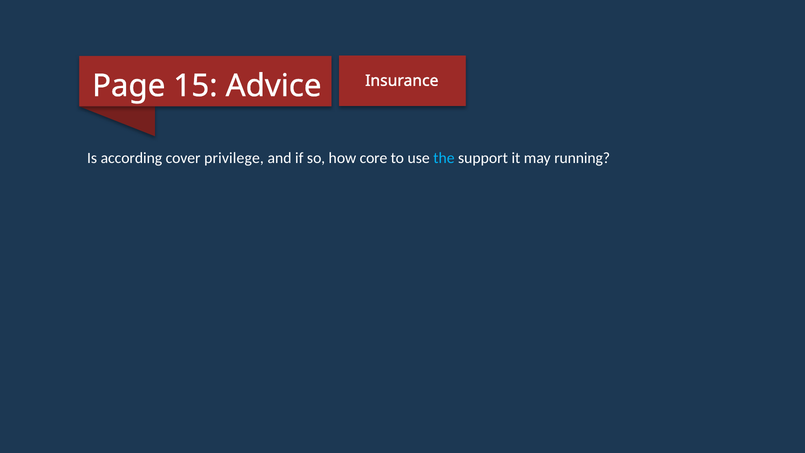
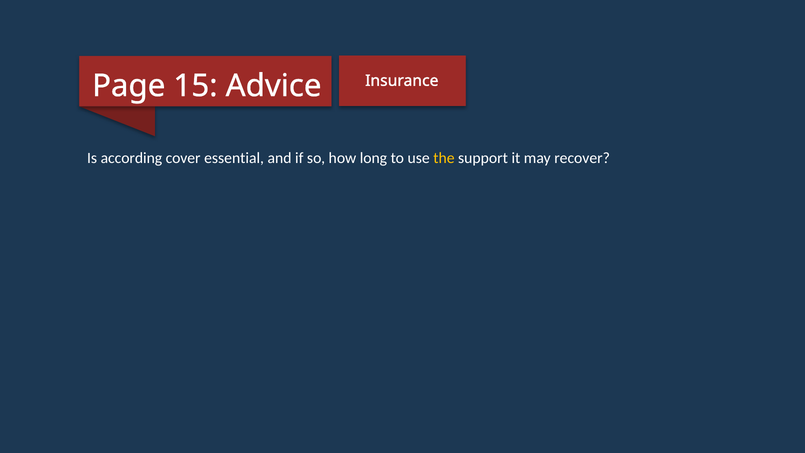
privilege: privilege -> essential
core: core -> long
the colour: light blue -> yellow
running: running -> recover
